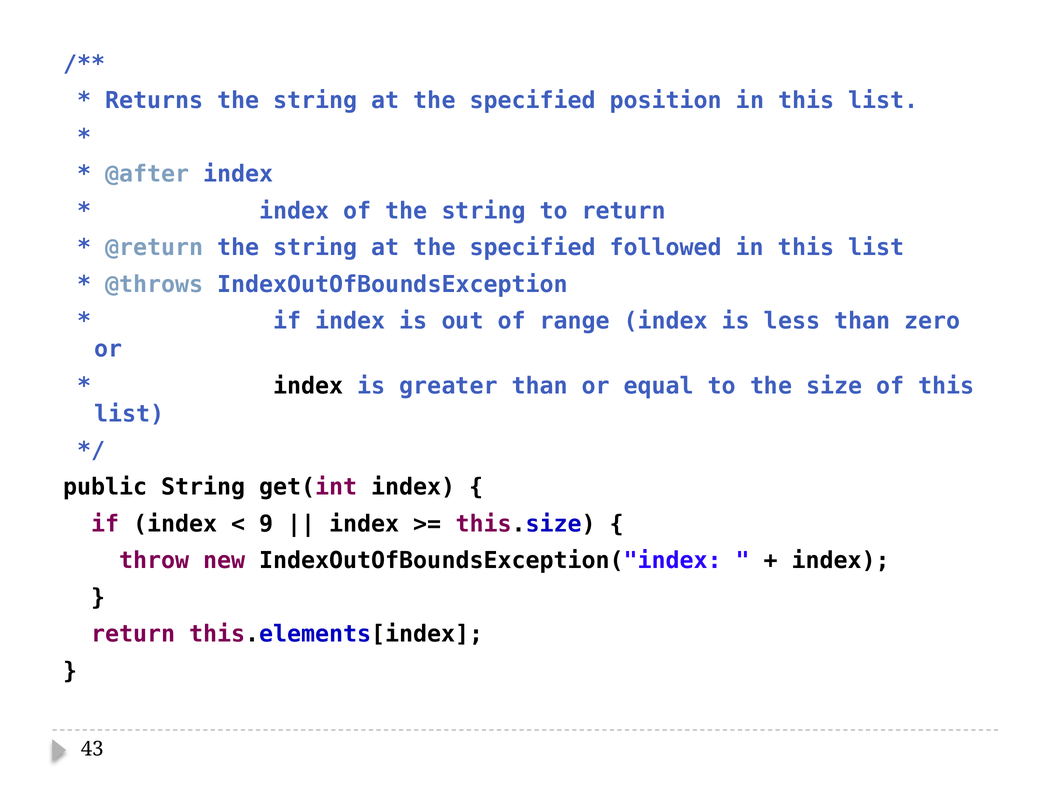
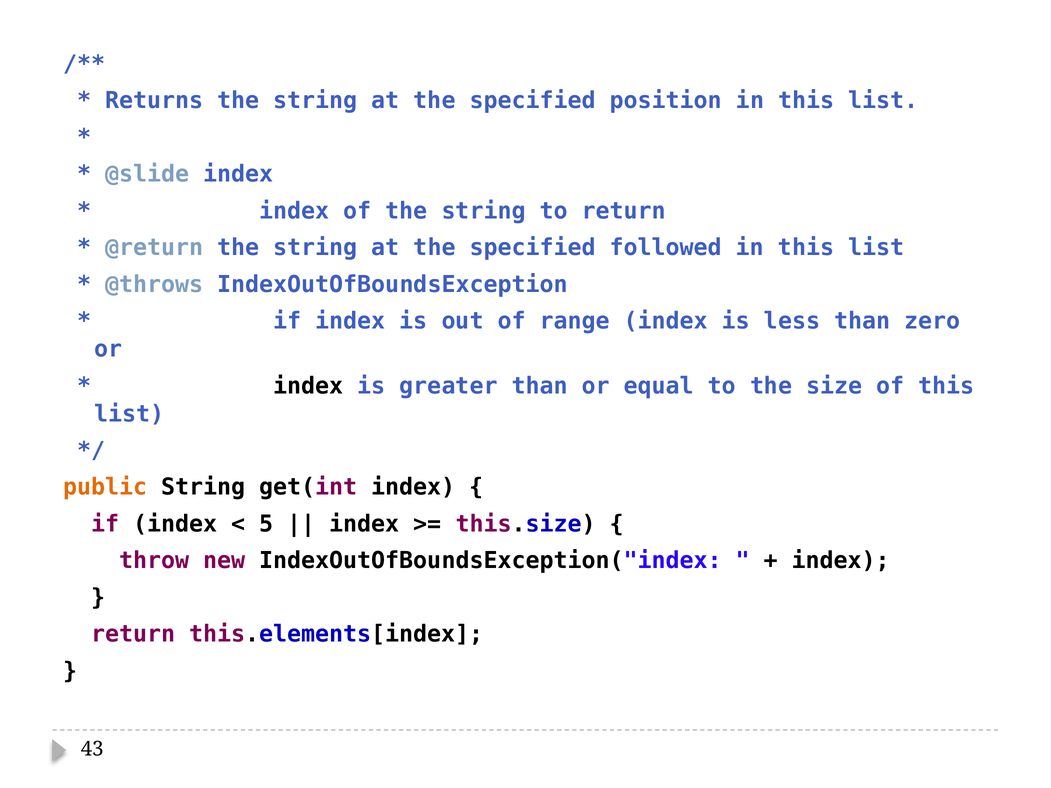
@after: @after -> @slide
public colour: black -> orange
9: 9 -> 5
